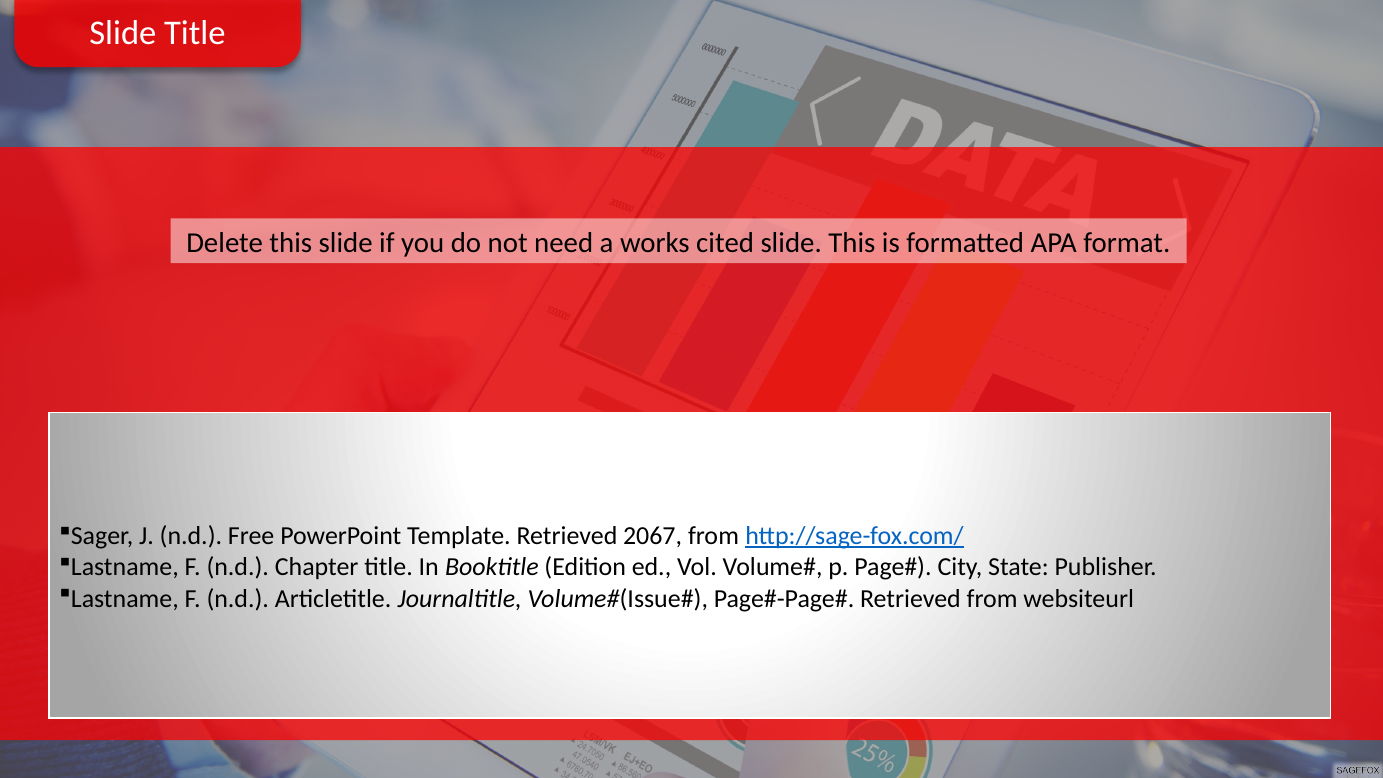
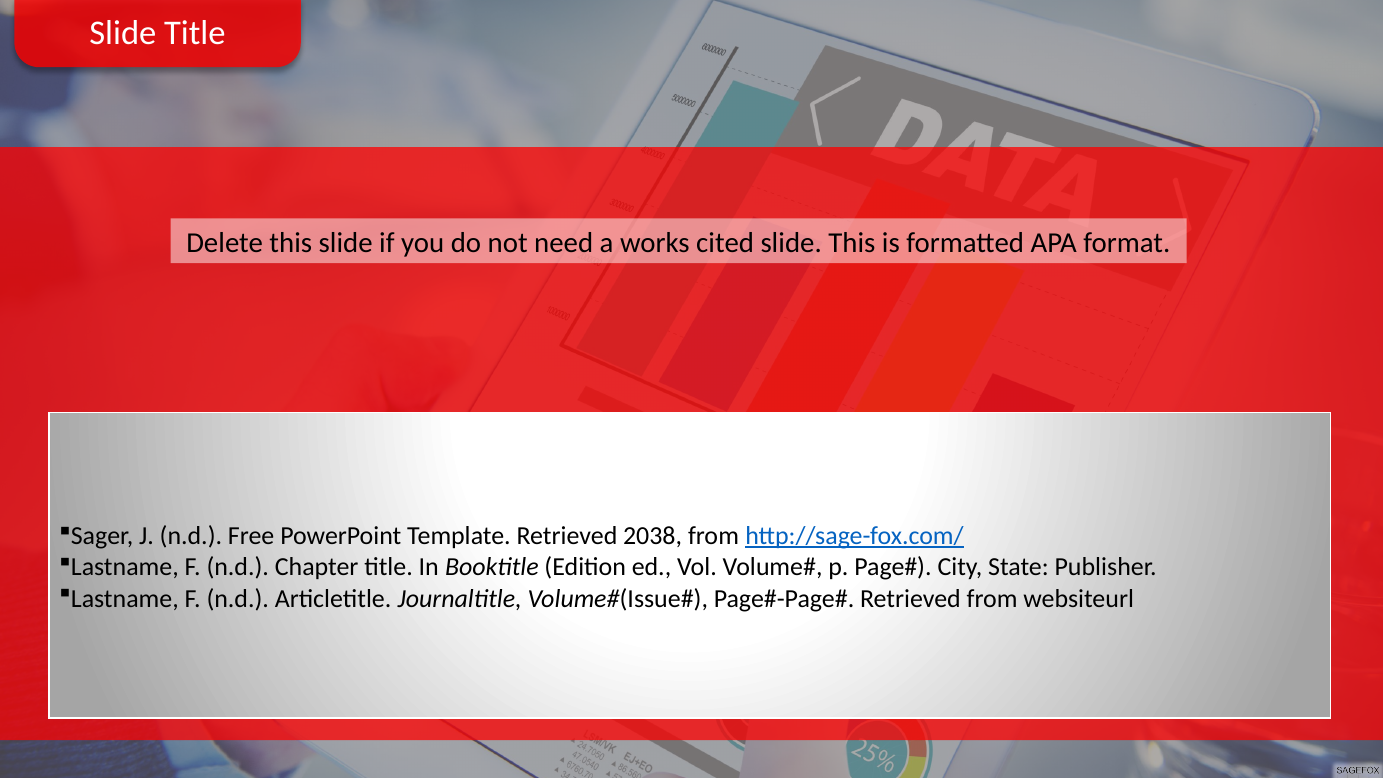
2067: 2067 -> 2038
